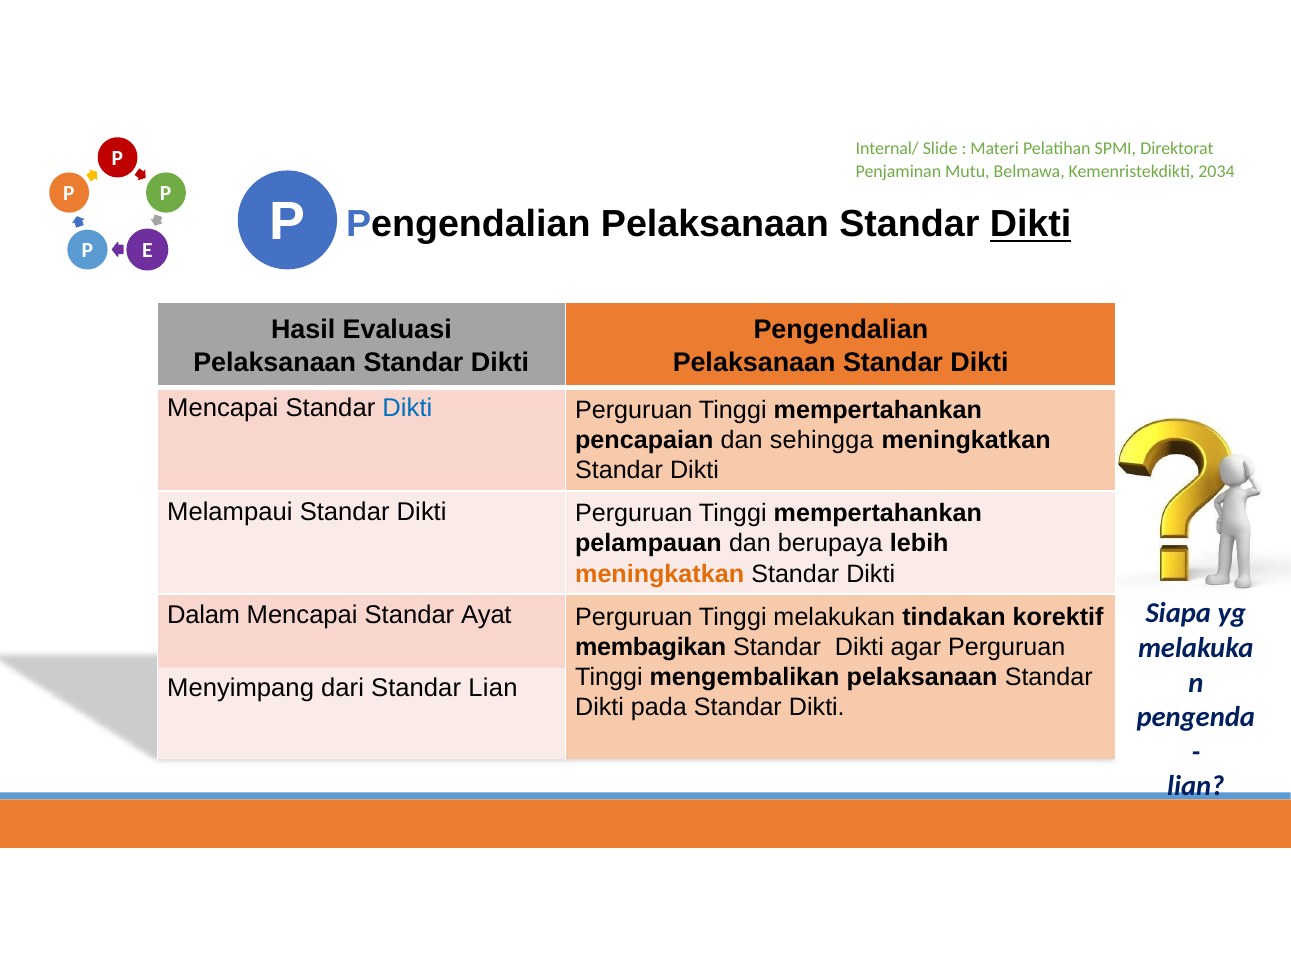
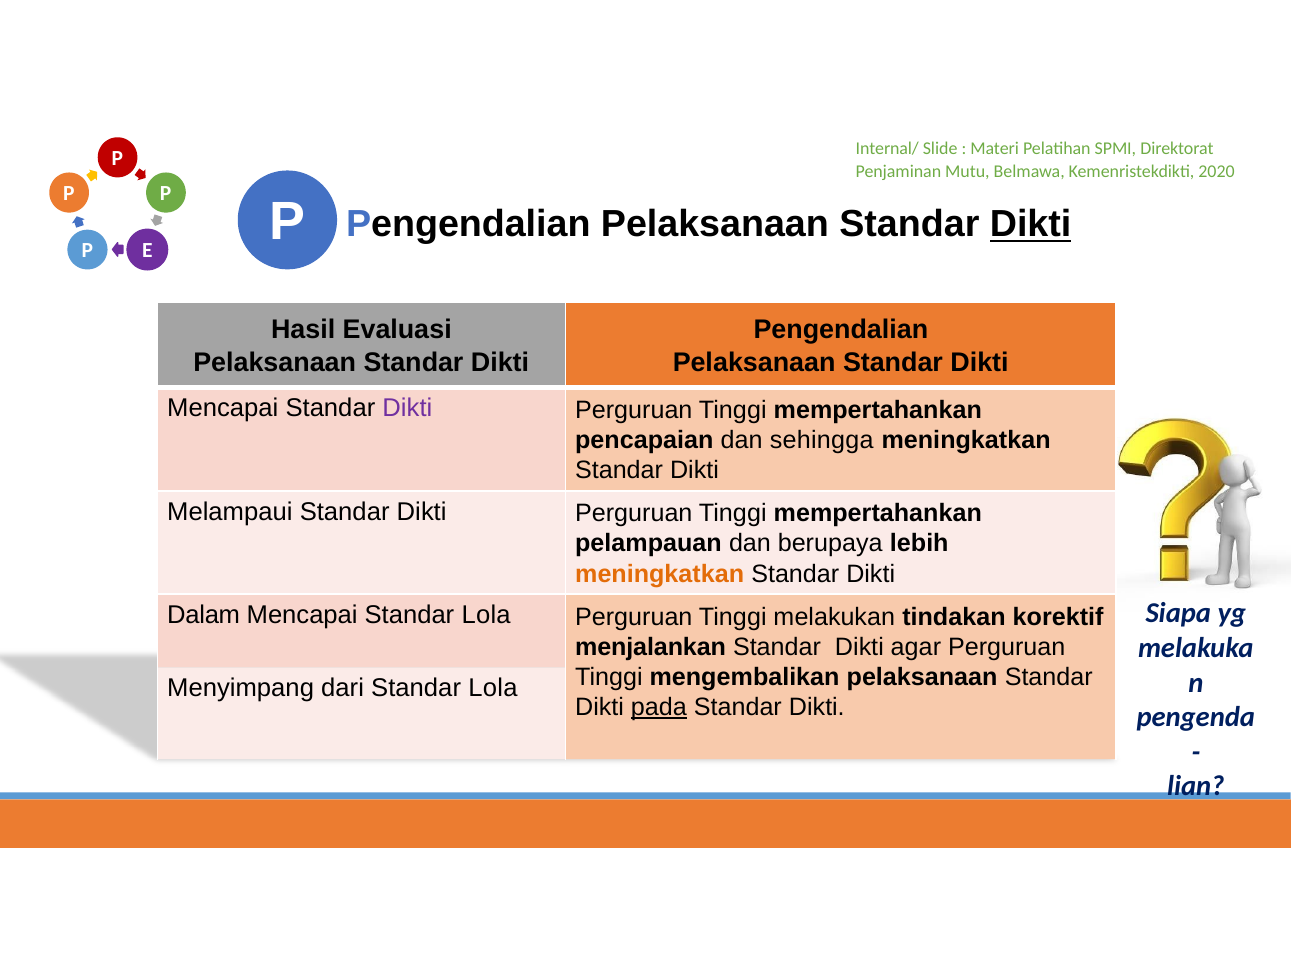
2034: 2034 -> 2020
Dikti at (407, 408) colour: blue -> purple
Mencapai Standar Ayat: Ayat -> Lola
membagikan: membagikan -> menjalankan
dari Standar Lian: Lian -> Lola
pada underline: none -> present
